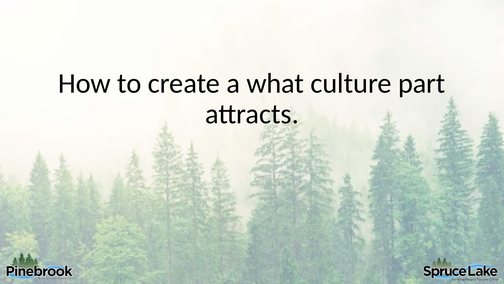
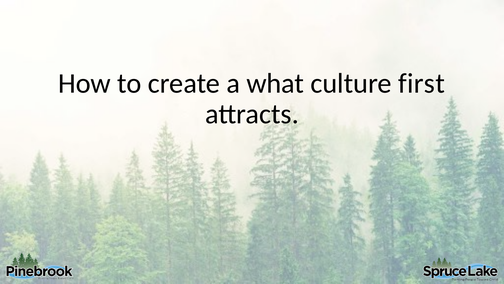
part: part -> first
